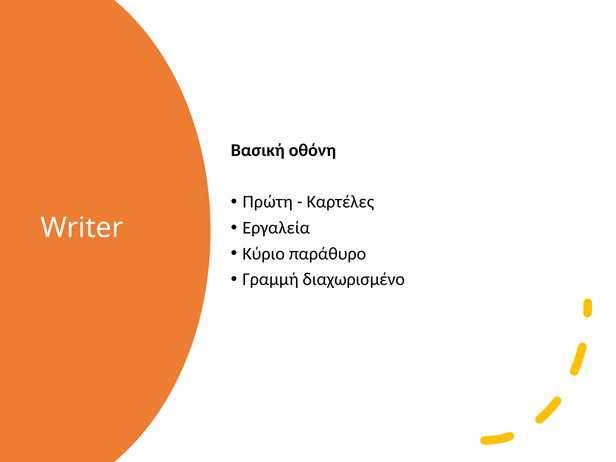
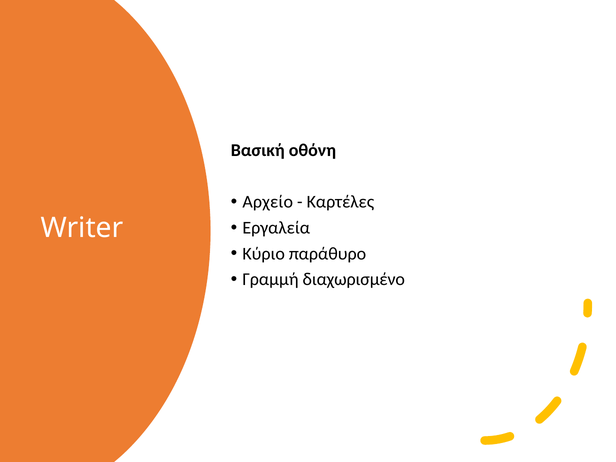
Πρώτη: Πρώτη -> Αρχείο
